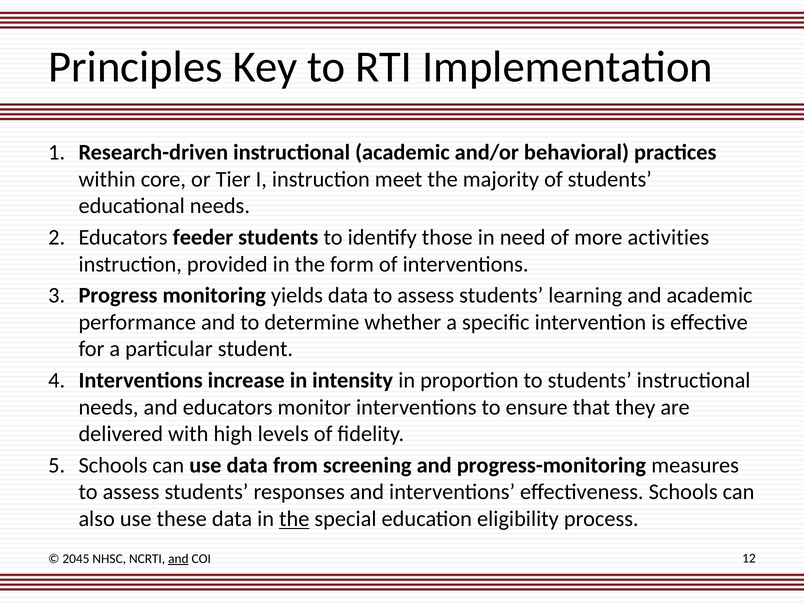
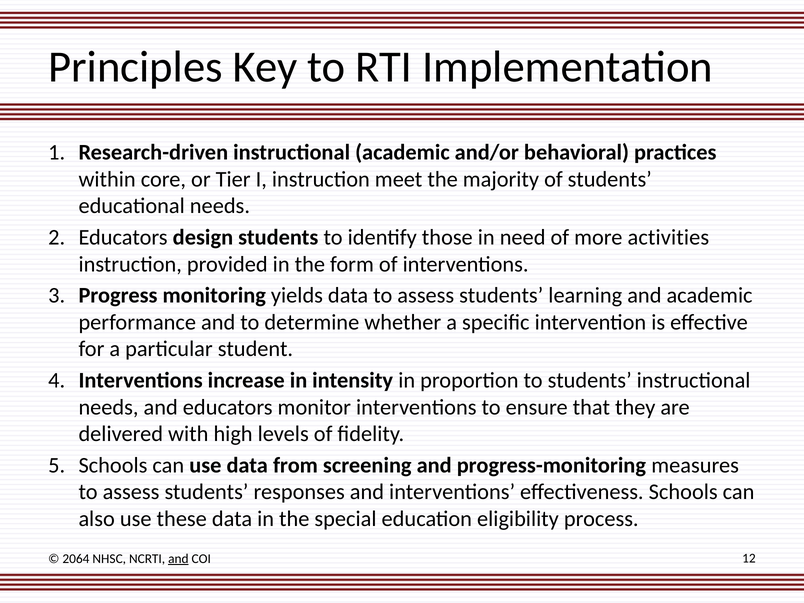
feeder: feeder -> design
the at (294, 519) underline: present -> none
2045: 2045 -> 2064
